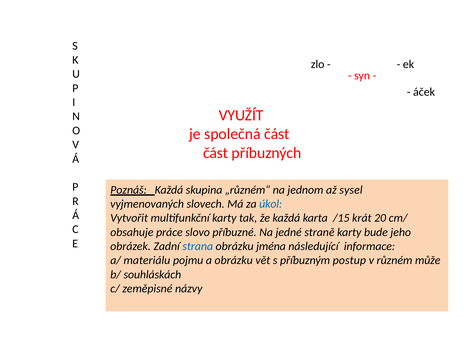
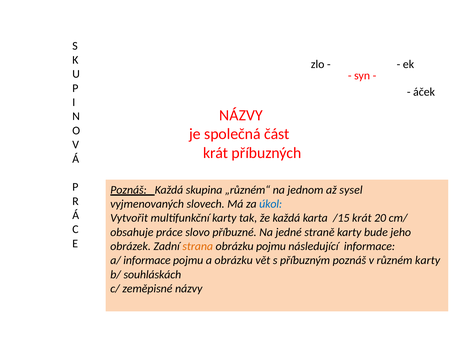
VYUŽÍT at (241, 115): VYUŽÍT -> NÁZVY
část at (216, 153): část -> krát
strana colour: blue -> orange
obrázku jména: jména -> pojmu
a/ materiálu: materiálu -> informace
příbuzným postup: postup -> poznáš
různém může: může -> karty
